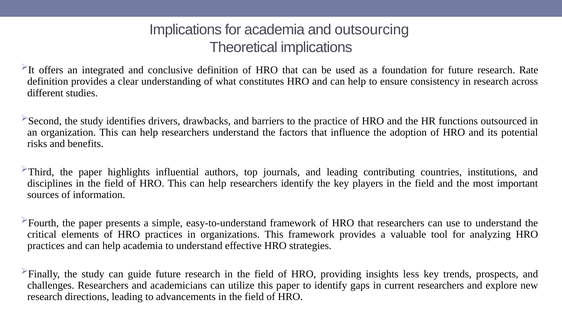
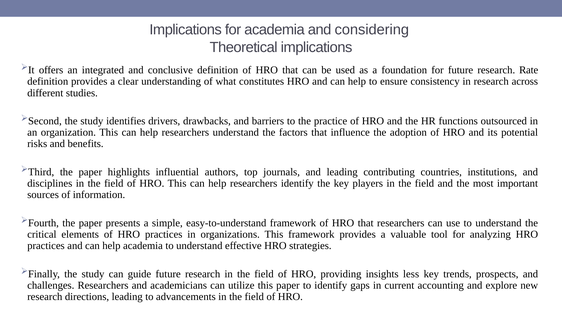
outsourcing: outsourcing -> considering
current researchers: researchers -> accounting
